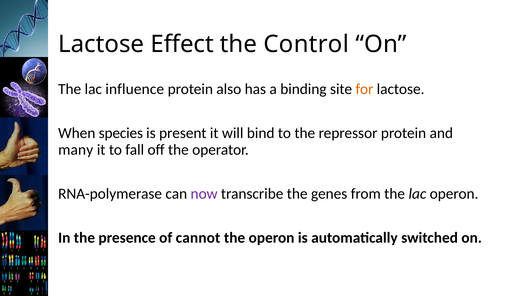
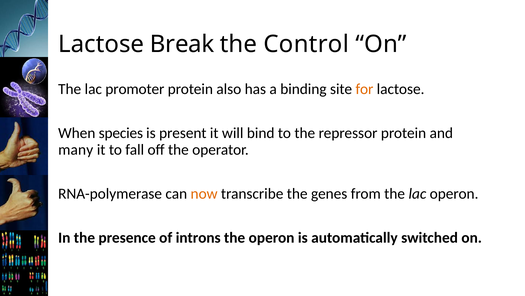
Effect: Effect -> Break
influence: influence -> promoter
now colour: purple -> orange
cannot: cannot -> introns
